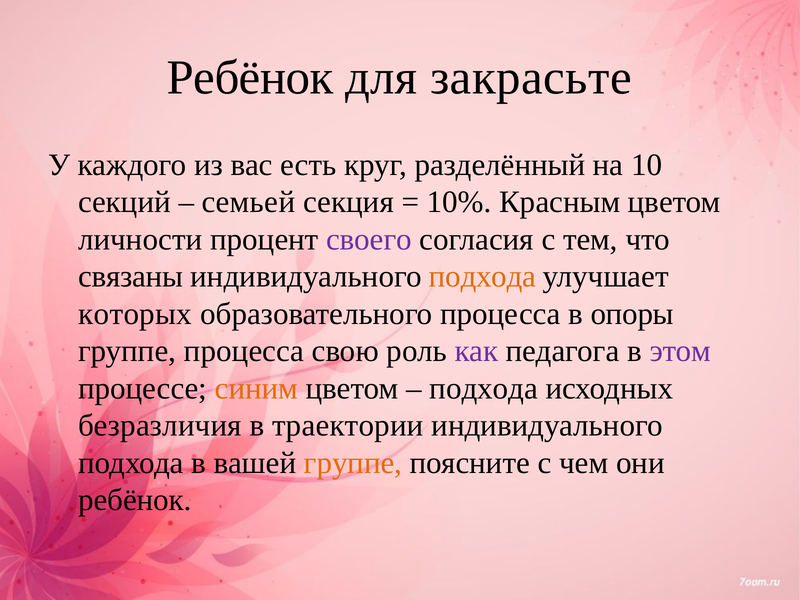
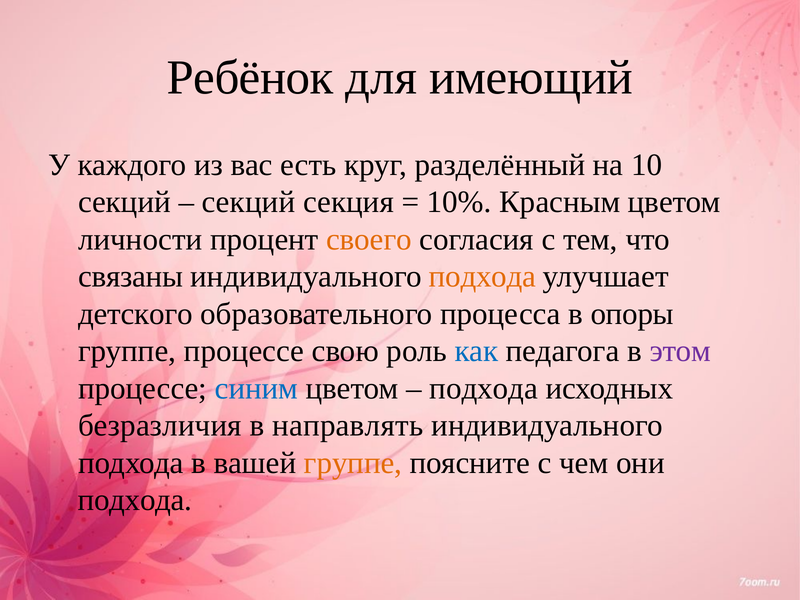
закрасьте: закрасьте -> имеющий
семьей at (248, 202): семьей -> секций
своего colour: purple -> orange
которых: которых -> детского
группе процесса: процесса -> процессе
как colour: purple -> blue
синим colour: orange -> blue
траектории: траектории -> направлять
ребёнок at (135, 500): ребёнок -> подхода
